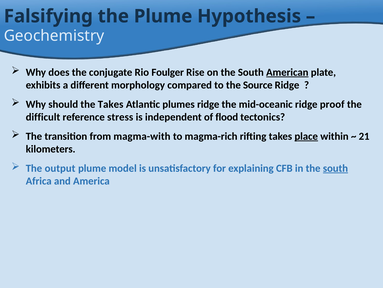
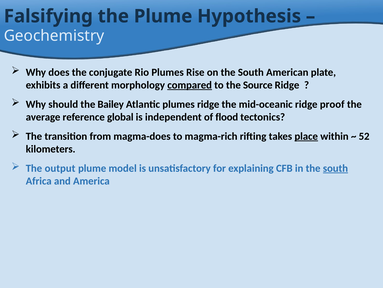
Rio Foulger: Foulger -> Plumes
American underline: present -> none
compared underline: none -> present
the Takes: Takes -> Bailey
difficult: difficult -> average
stress: stress -> global
magma-with: magma-with -> magma-does
21: 21 -> 52
